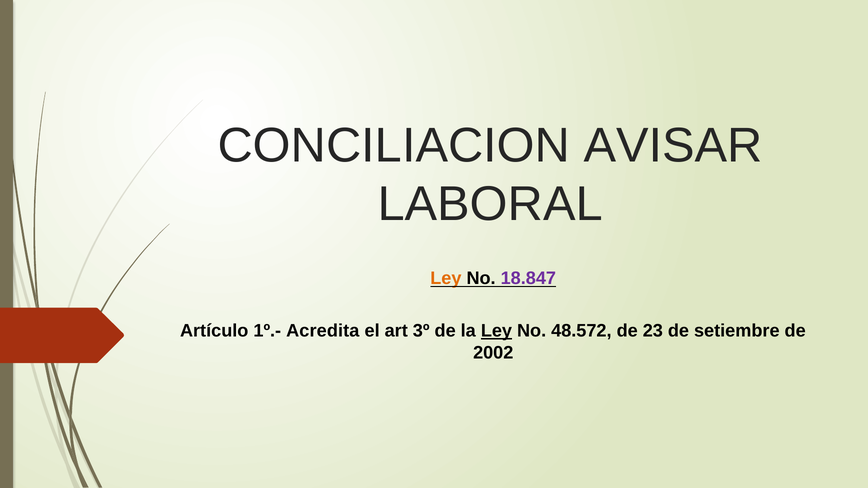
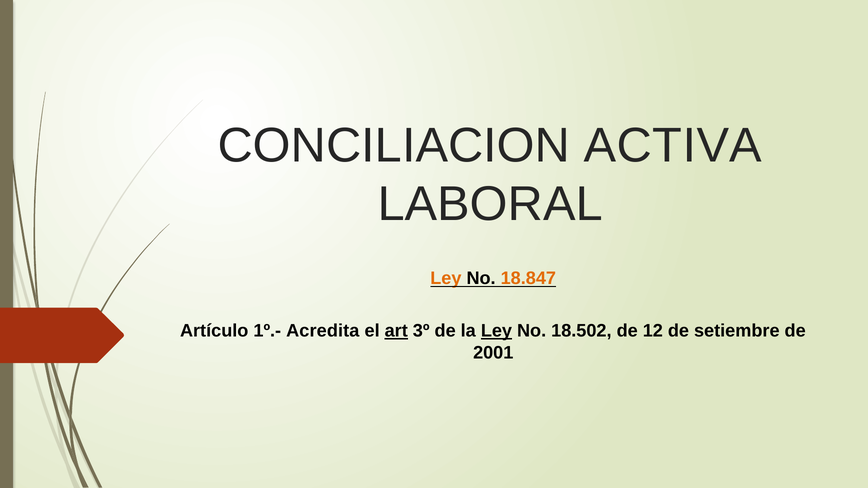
AVISAR: AVISAR -> ACTIVA
18.847 colour: purple -> orange
art underline: none -> present
48.572: 48.572 -> 18.502
23: 23 -> 12
2002: 2002 -> 2001
